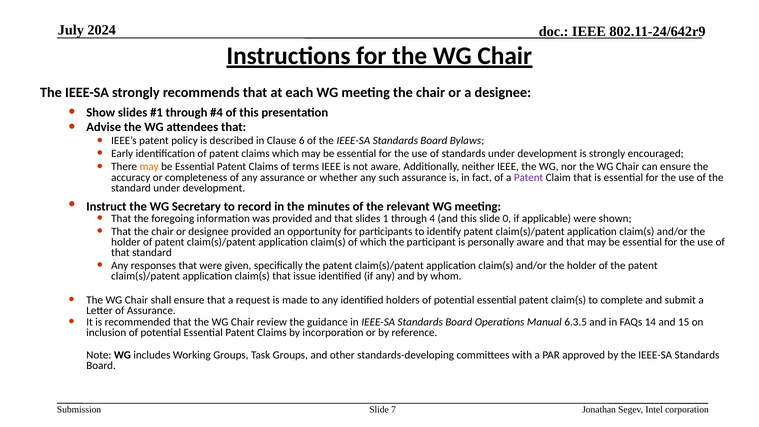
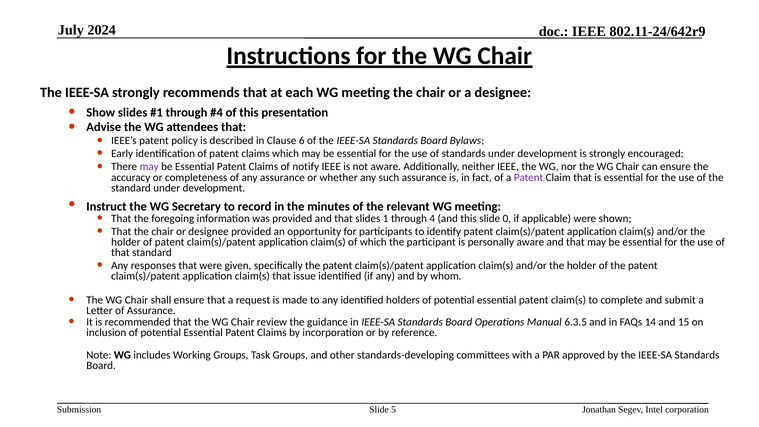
may at (149, 167) colour: orange -> purple
terms: terms -> notify
7: 7 -> 5
